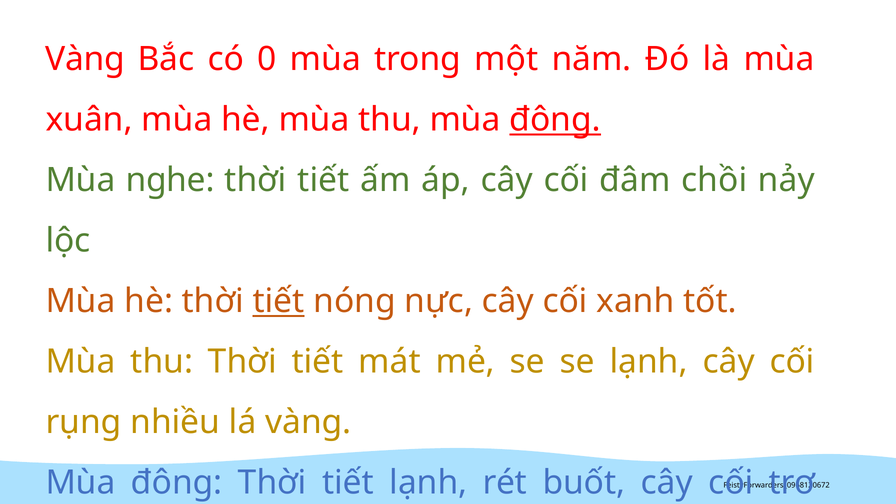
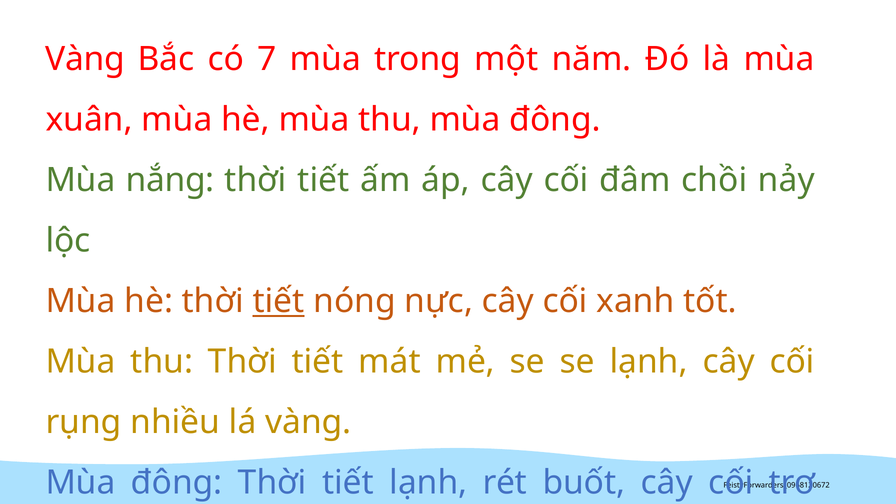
0: 0 -> 7
đông at (555, 120) underline: present -> none
nghe: nghe -> nắng
